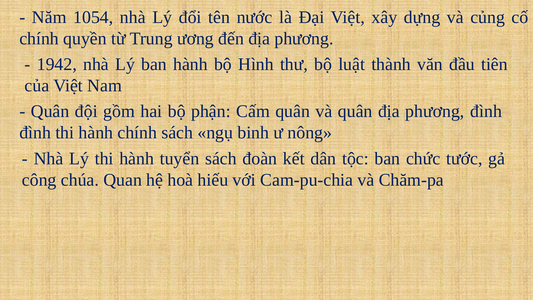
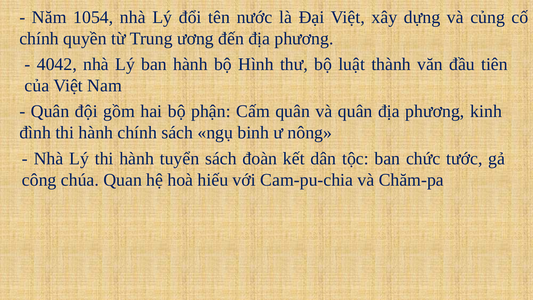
1942: 1942 -> 4042
phương đình: đình -> kinh
